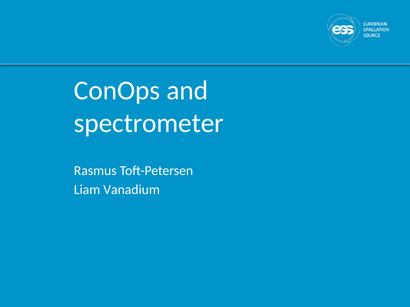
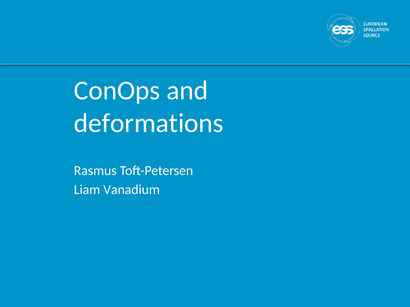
spectrometer: spectrometer -> deformations
